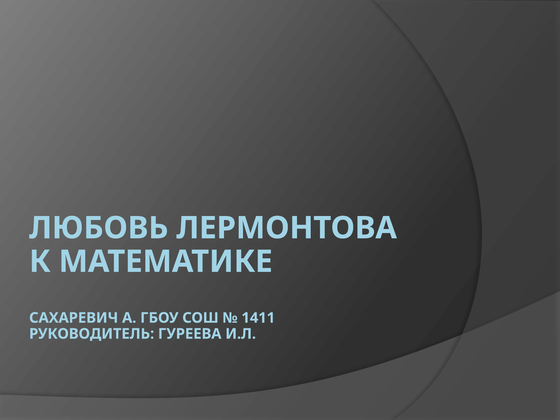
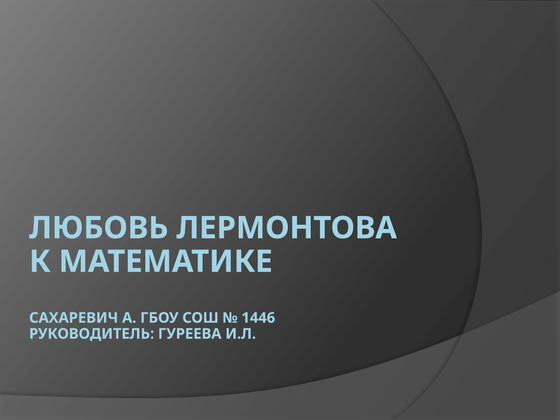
1411: 1411 -> 1446
